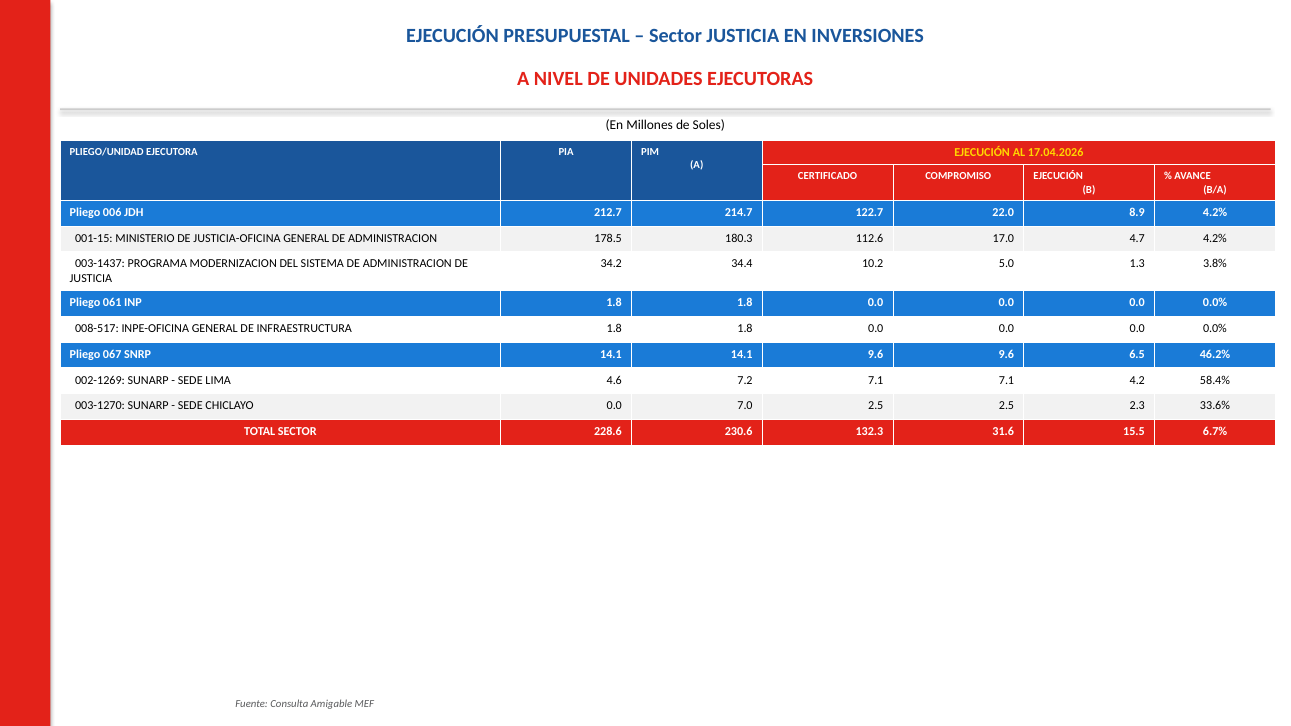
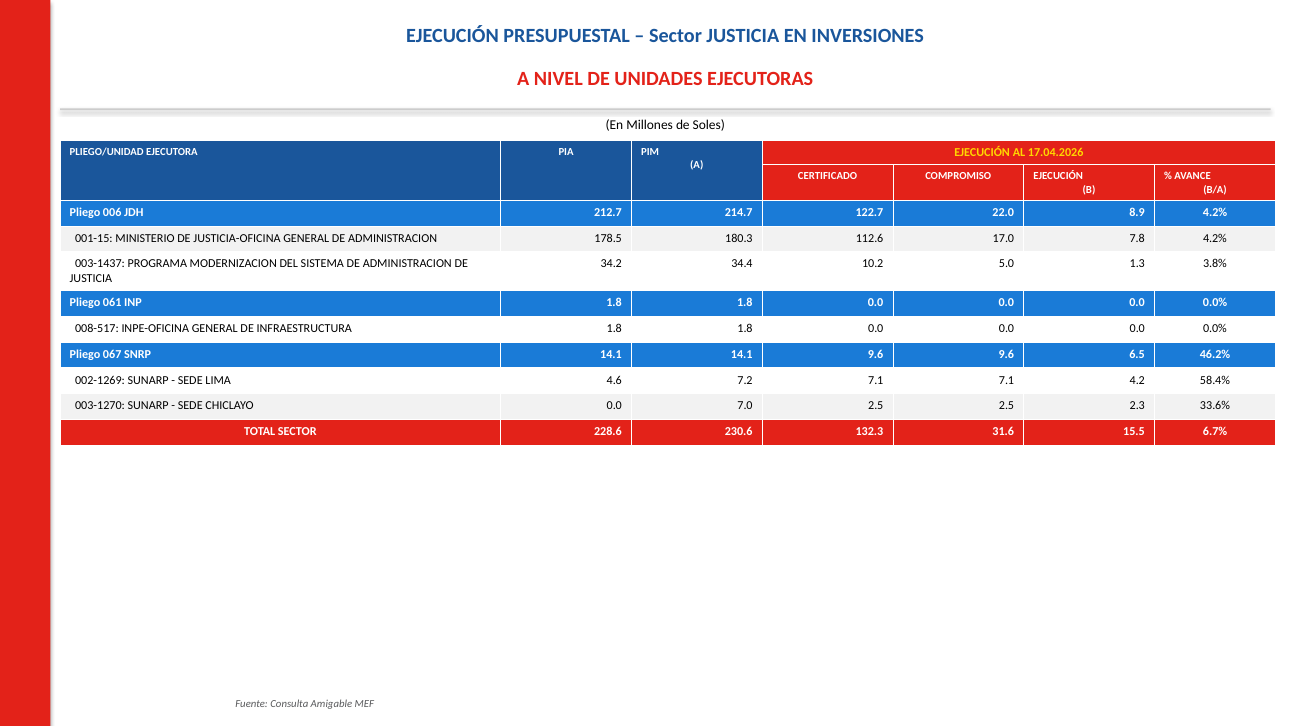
4.7: 4.7 -> 7.8
